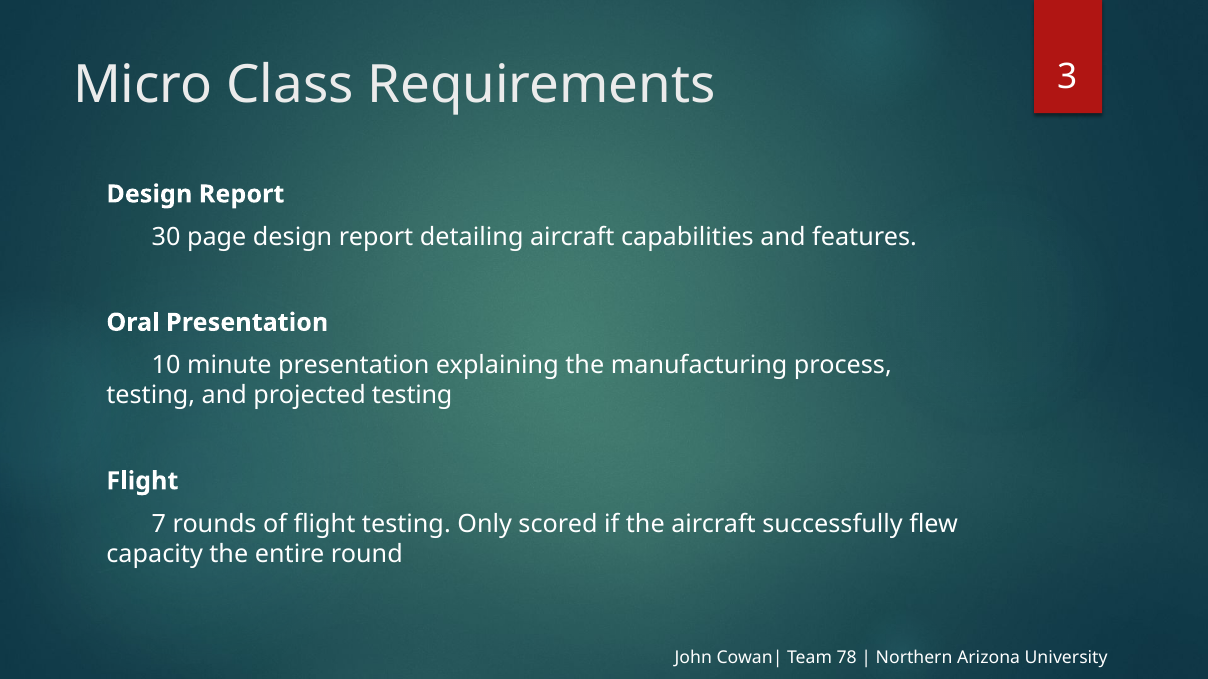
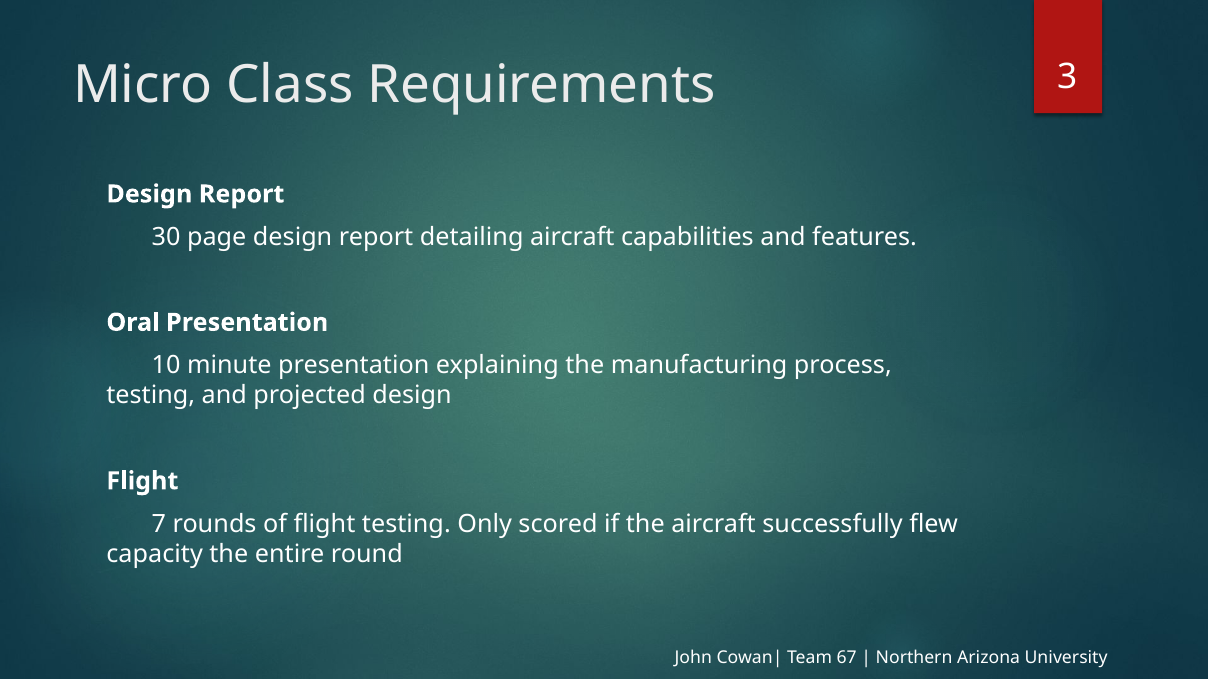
projected testing: testing -> design
78: 78 -> 67
